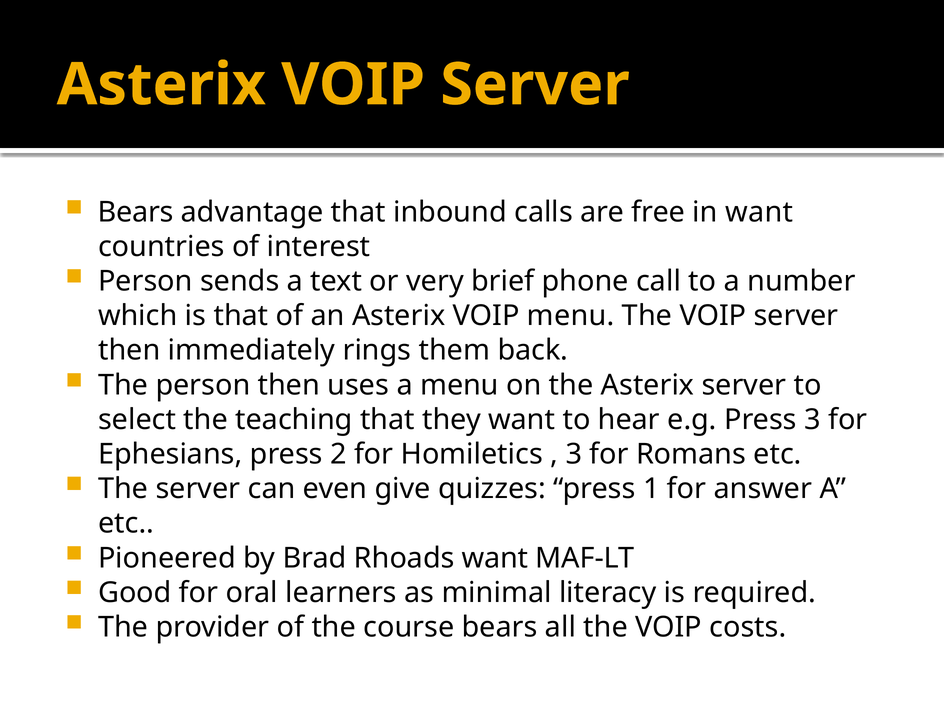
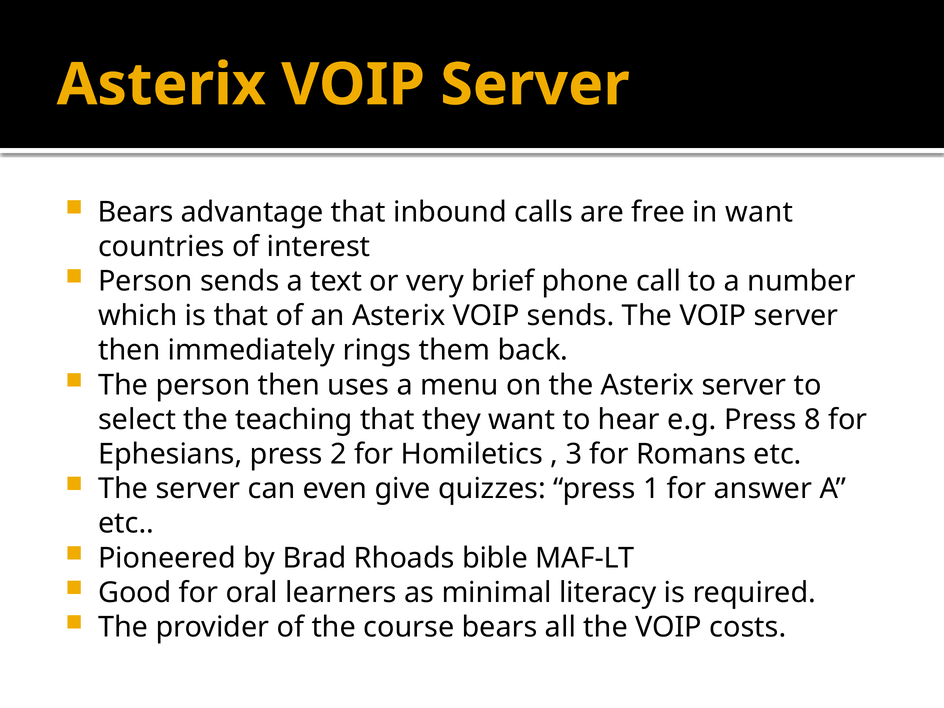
VOIP menu: menu -> sends
Press 3: 3 -> 8
Rhoads want: want -> bible
